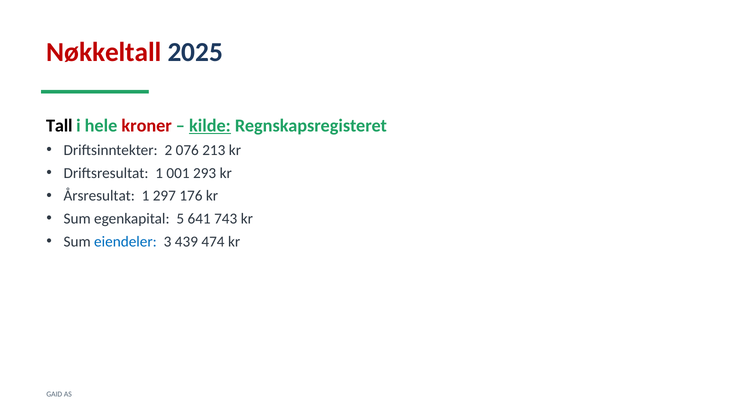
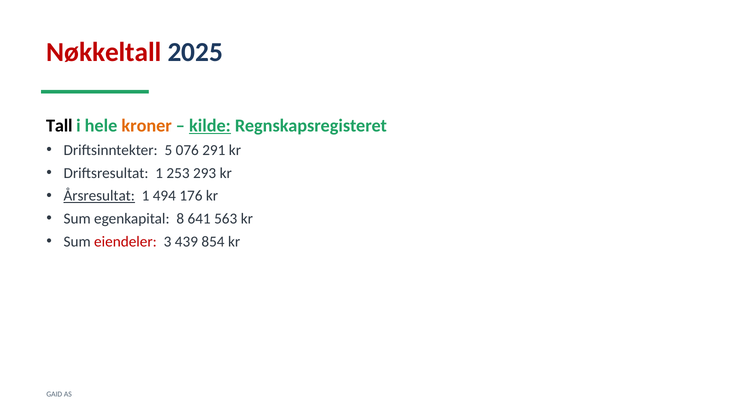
kroner colour: red -> orange
2: 2 -> 5
213: 213 -> 291
001: 001 -> 253
Årsresultat underline: none -> present
297: 297 -> 494
5: 5 -> 8
743: 743 -> 563
eiendeler colour: blue -> red
474: 474 -> 854
